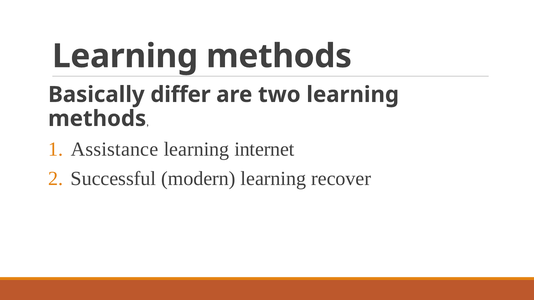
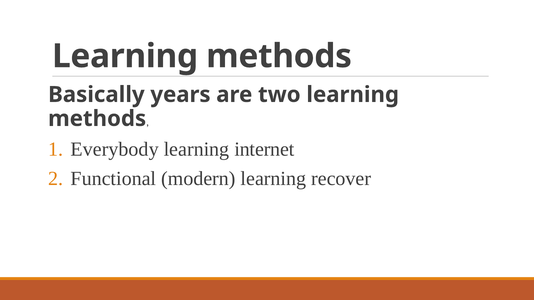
differ: differ -> years
Assistance: Assistance -> Everybody
Successful: Successful -> Functional
